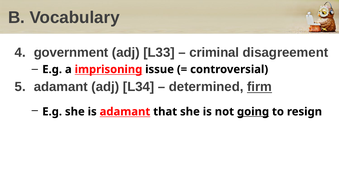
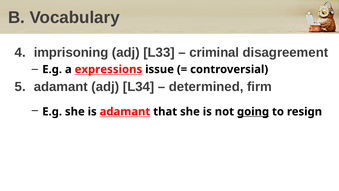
government: government -> imprisoning
imprisoning: imprisoning -> expressions
firm underline: present -> none
